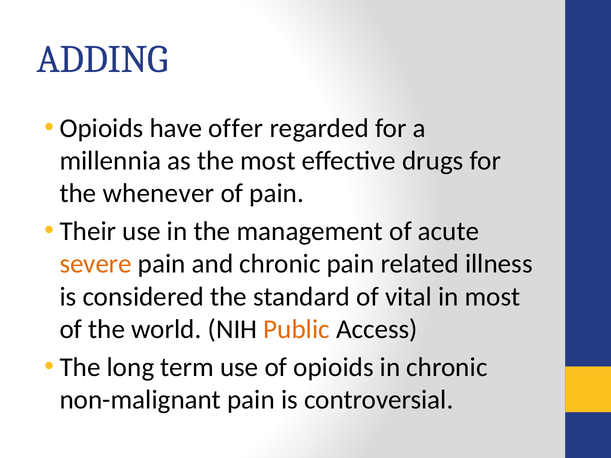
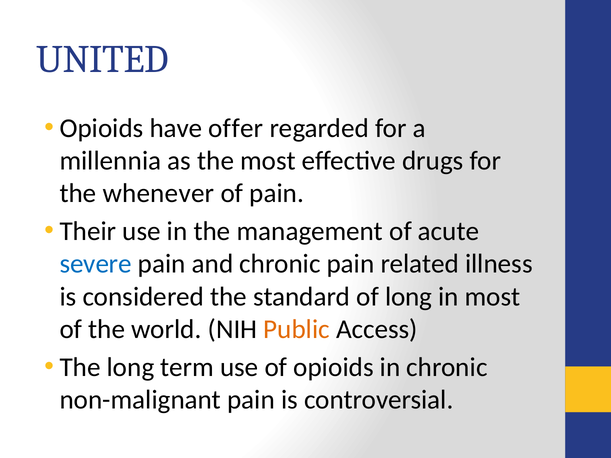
ADDING: ADDING -> UNITED
severe colour: orange -> blue
of vital: vital -> long
